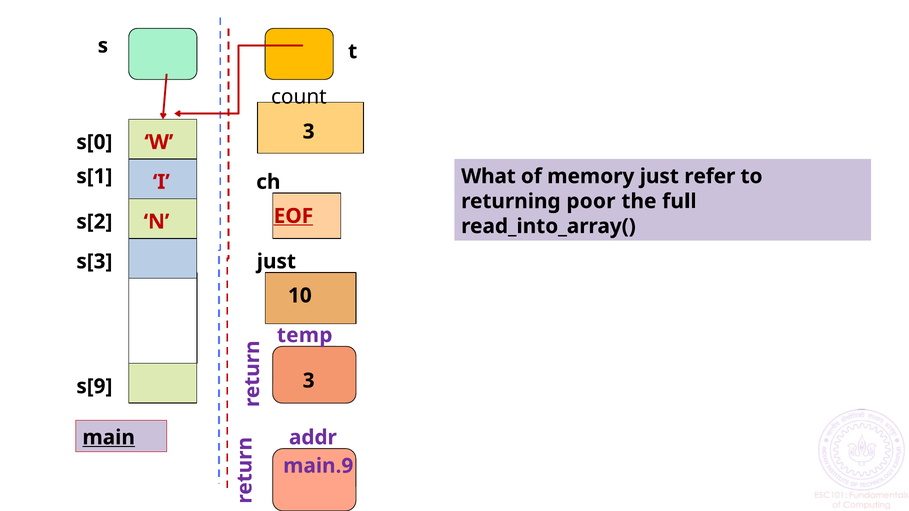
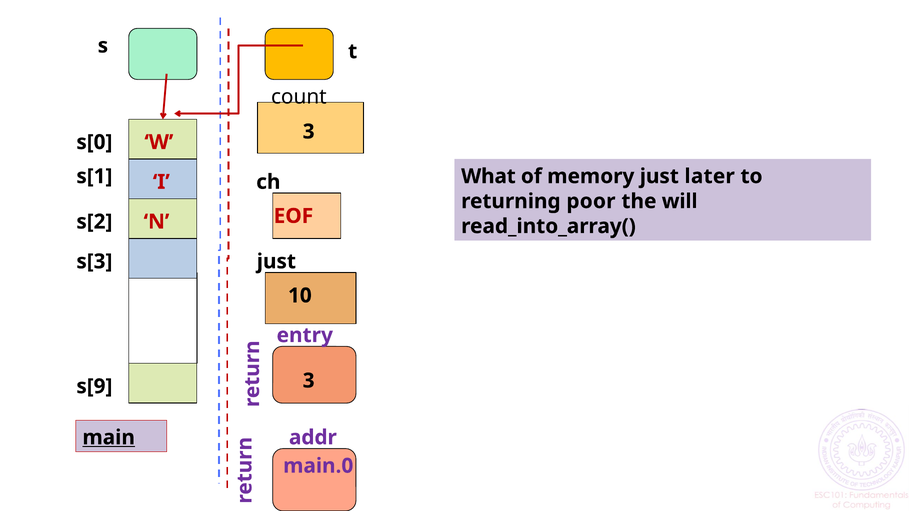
refer: refer -> later
full: full -> will
EOF underline: present -> none
temp: temp -> entry
main.9: main.9 -> main.0
